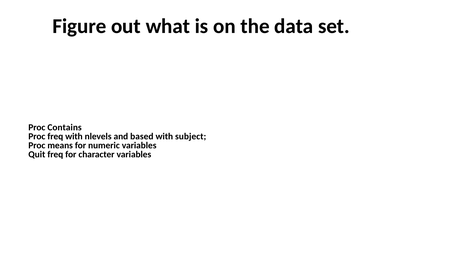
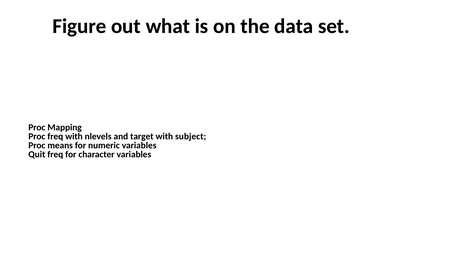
Contains: Contains -> Mapping
based: based -> target
